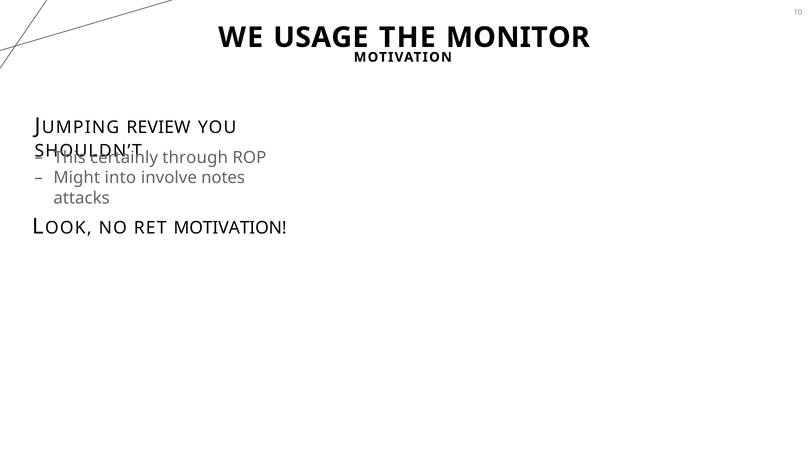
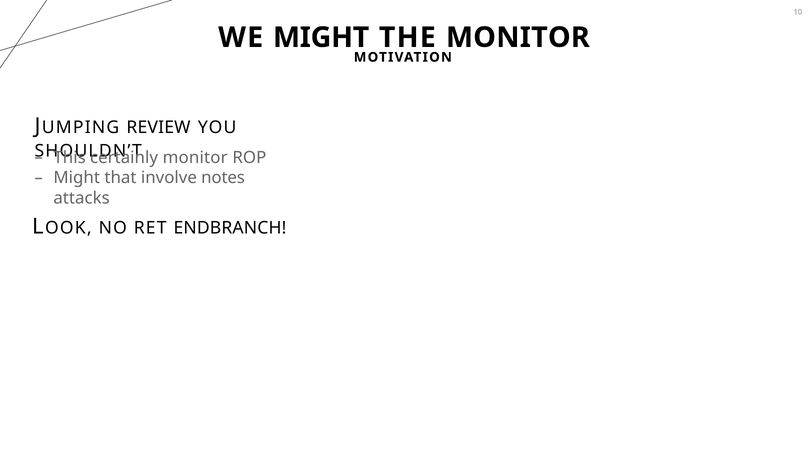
WE USAGE: USAGE -> MIGHT
through at (195, 158): through -> monitor
into: into -> that
RET MOTIVATION: MOTIVATION -> ENDBRANCH
